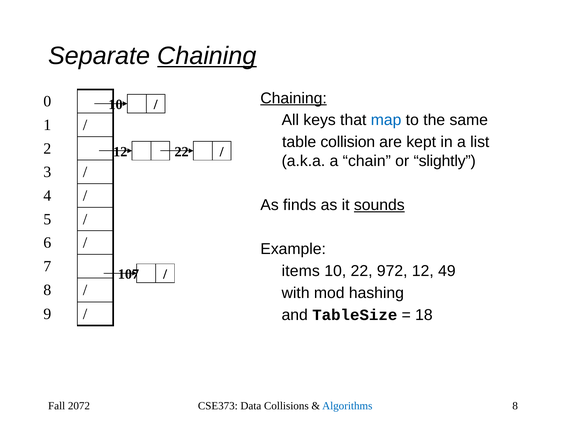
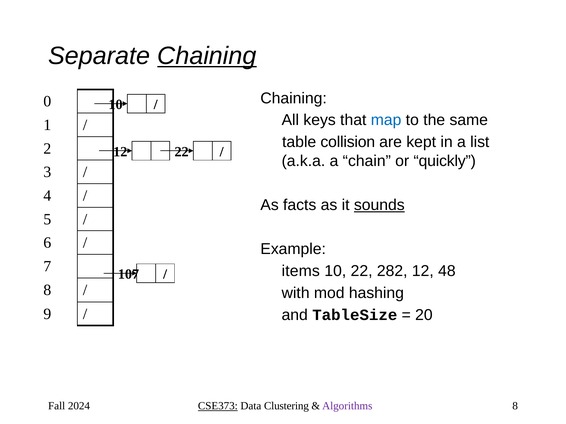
Chaining at (294, 98) underline: present -> none
slightly: slightly -> quickly
finds: finds -> facts
972: 972 -> 282
49: 49 -> 48
18: 18 -> 20
2072: 2072 -> 2024
CSE373 underline: none -> present
Collisions: Collisions -> Clustering
Algorithms colour: blue -> purple
